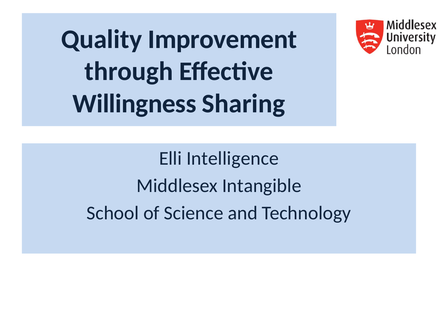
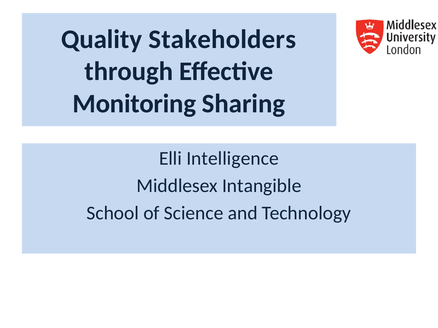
Improvement: Improvement -> Stakeholders
Willingness: Willingness -> Monitoring
